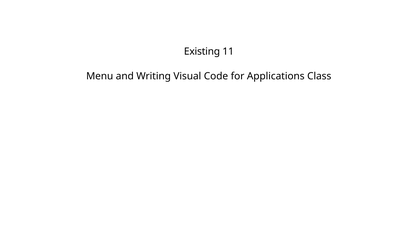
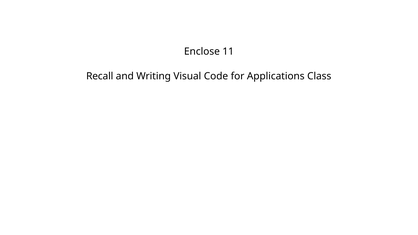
Existing: Existing -> Enclose
Menu: Menu -> Recall
